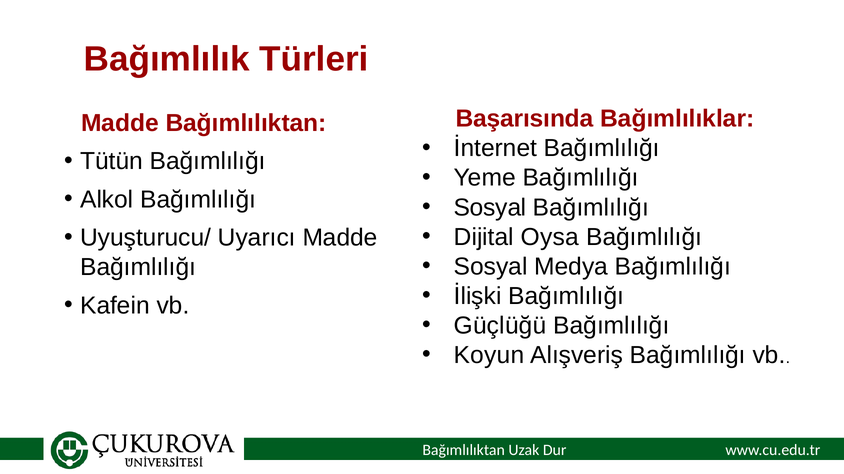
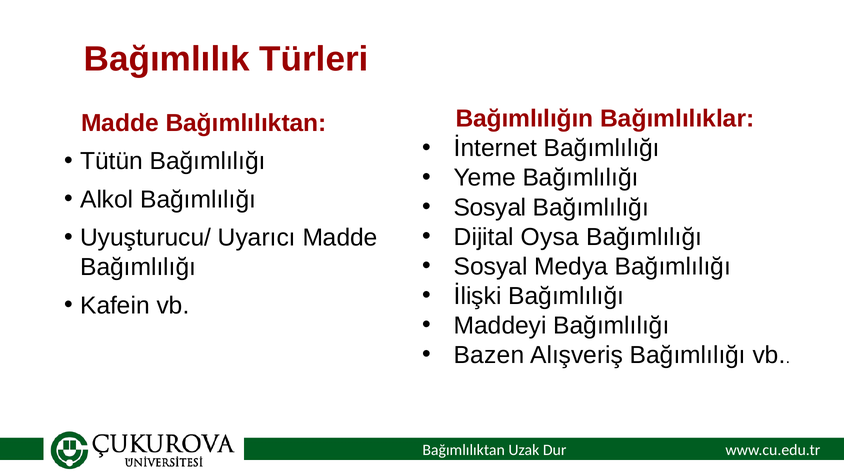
Başarısında: Başarısında -> Bağımlılığın
Güçlüğü: Güçlüğü -> Maddeyi
Koyun: Koyun -> Bazen
